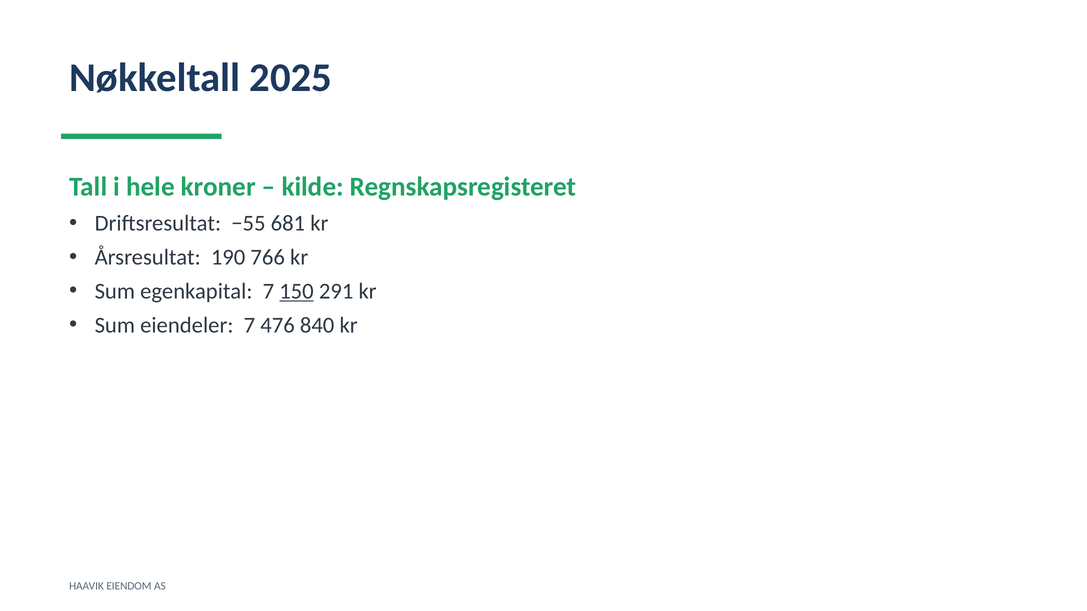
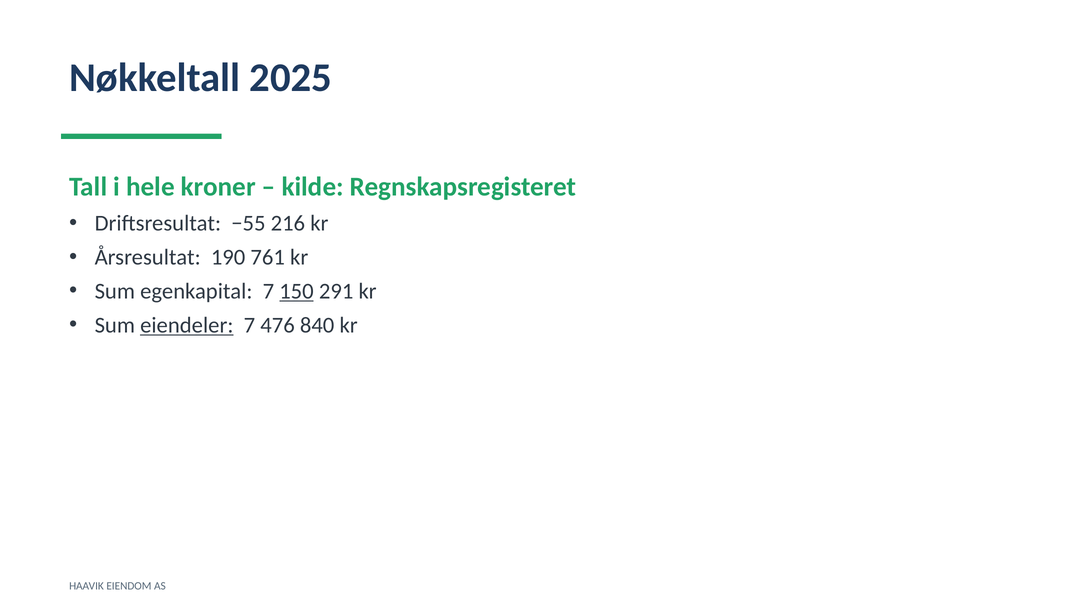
681: 681 -> 216
766: 766 -> 761
eiendeler underline: none -> present
